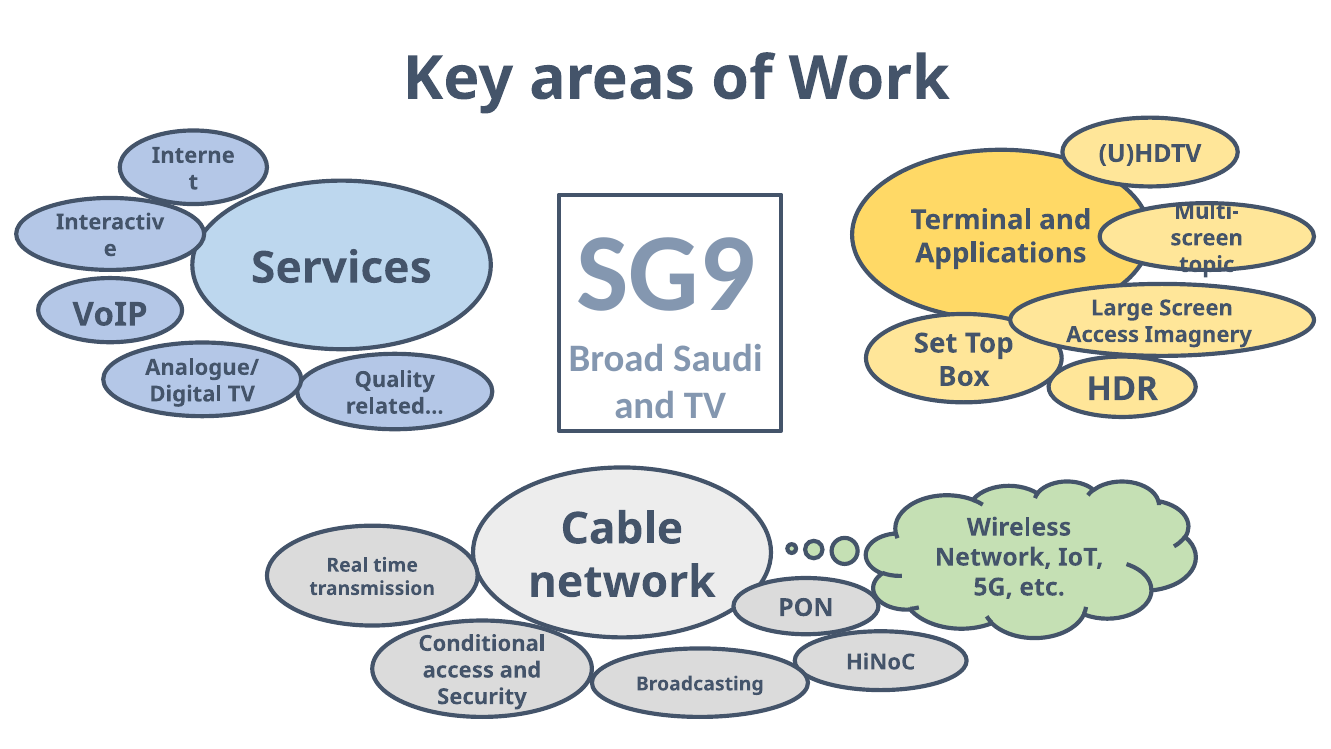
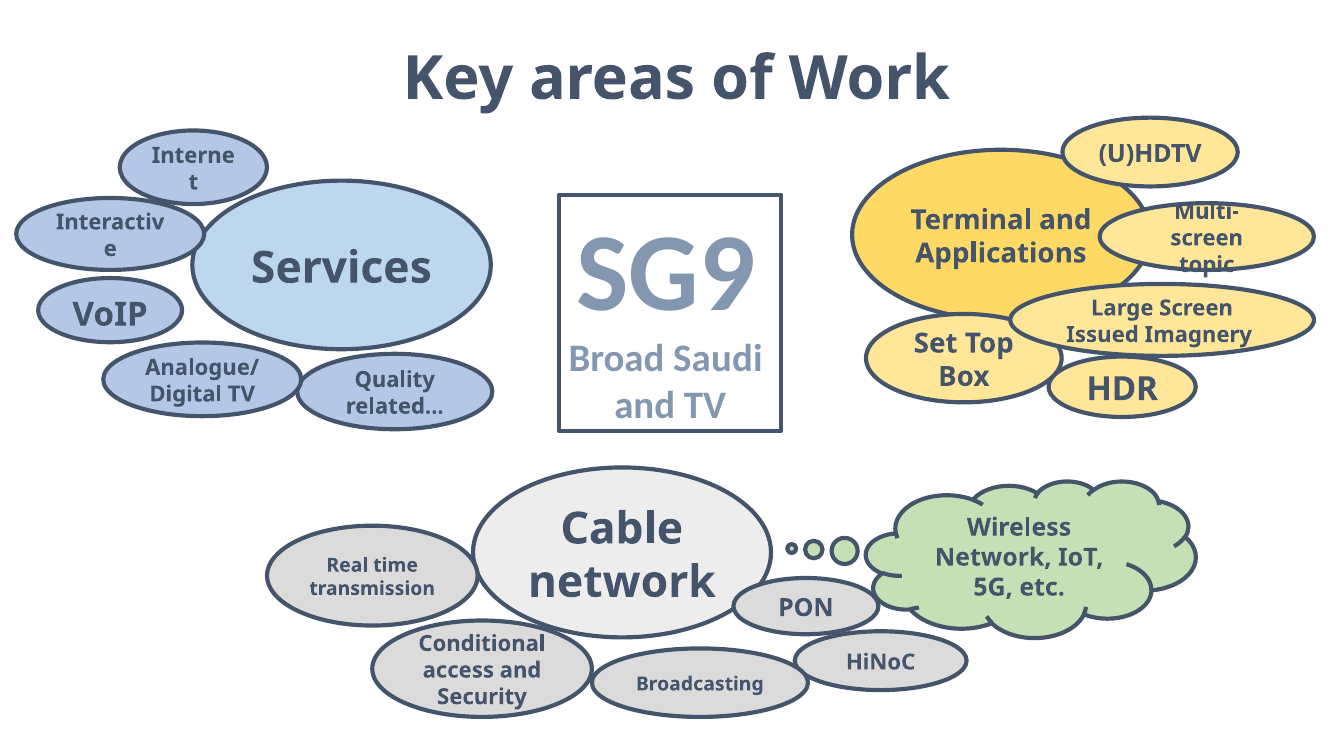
Access at (1103, 335): Access -> Issued
